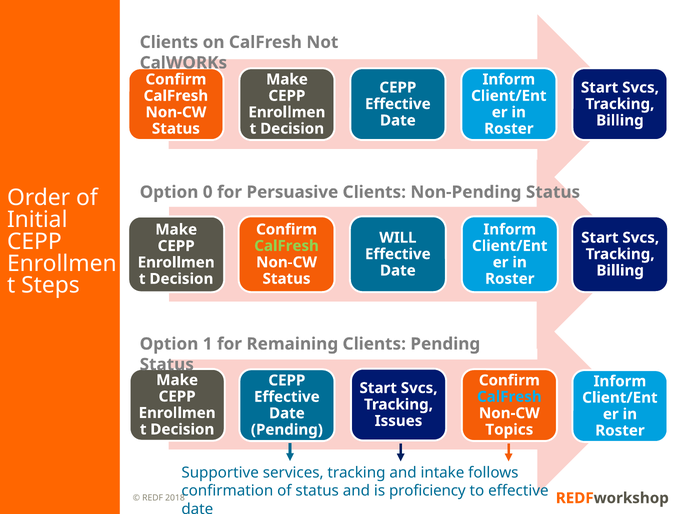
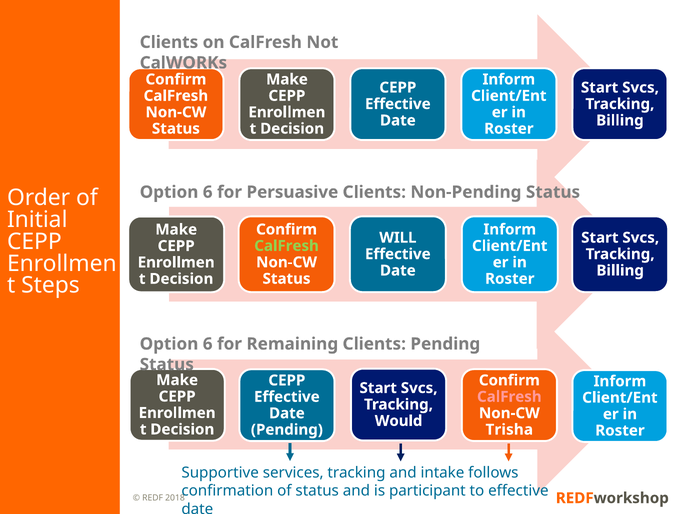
0 at (208, 192): 0 -> 6
1 at (208, 344): 1 -> 6
CalFresh at (509, 397) colour: light blue -> pink
Issues: Issues -> Would
Topics: Topics -> Trisha
proficiency: proficiency -> participant
